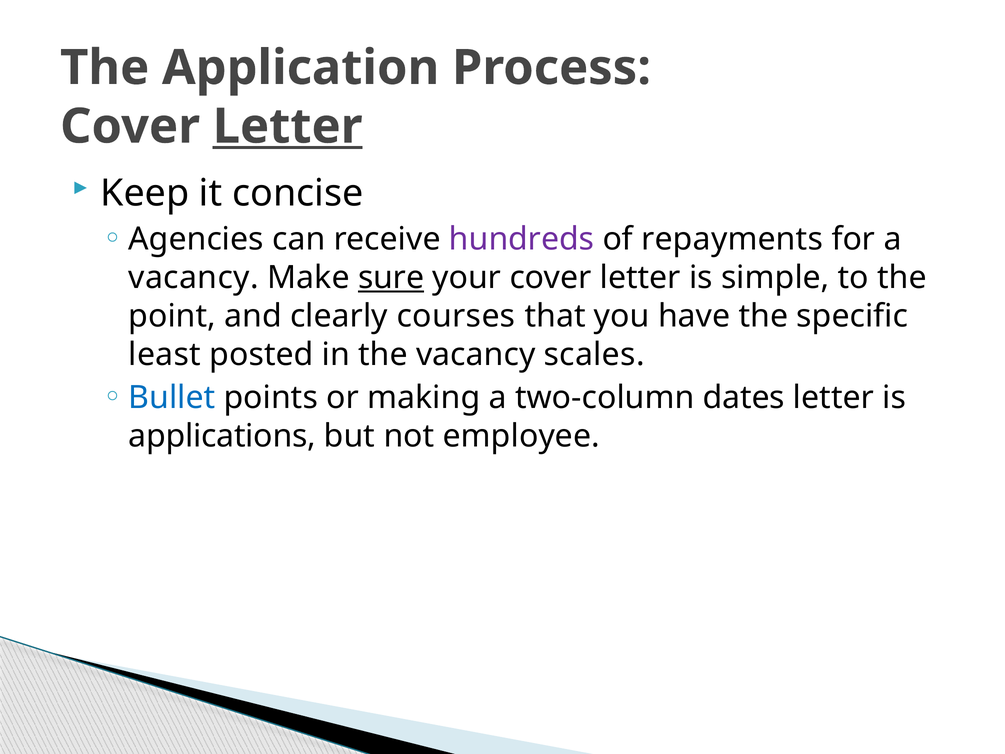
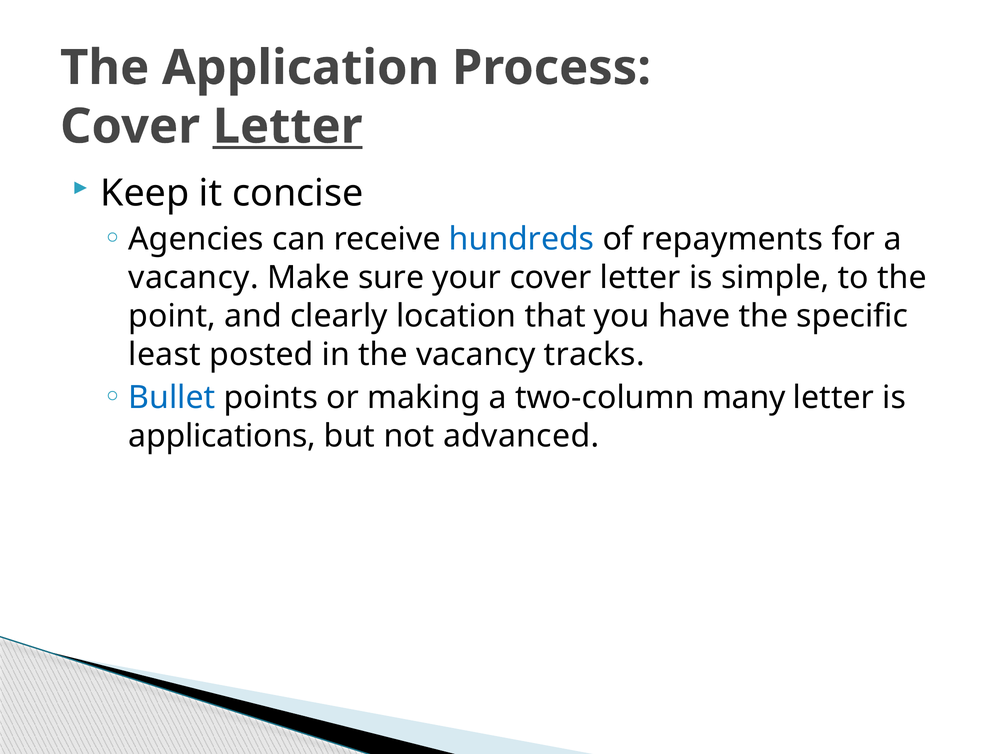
hundreds colour: purple -> blue
sure underline: present -> none
courses: courses -> location
scales: scales -> tracks
dates: dates -> many
employee: employee -> advanced
